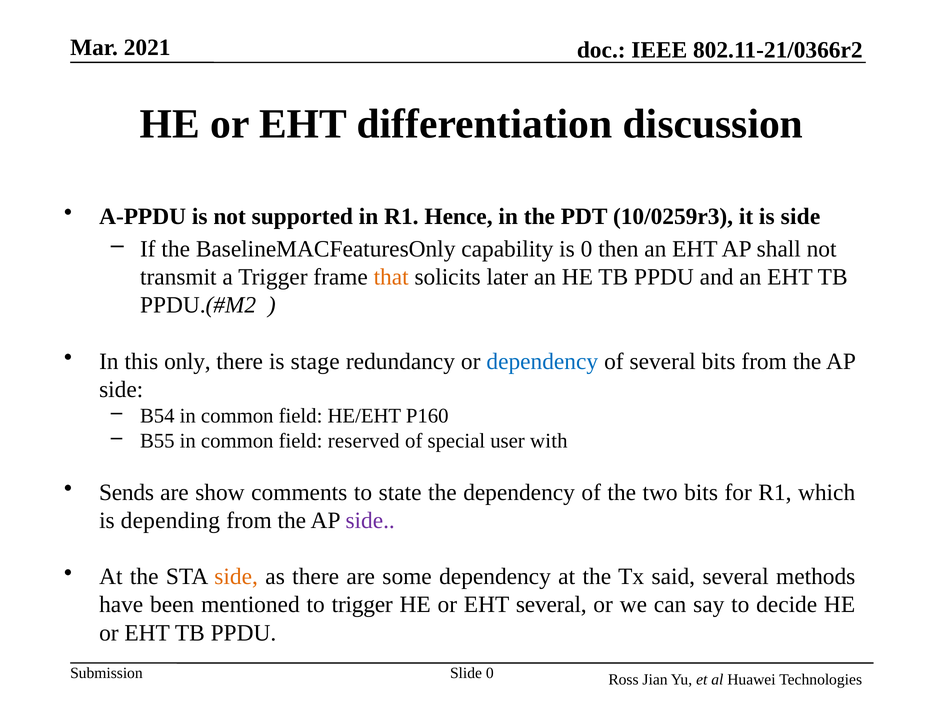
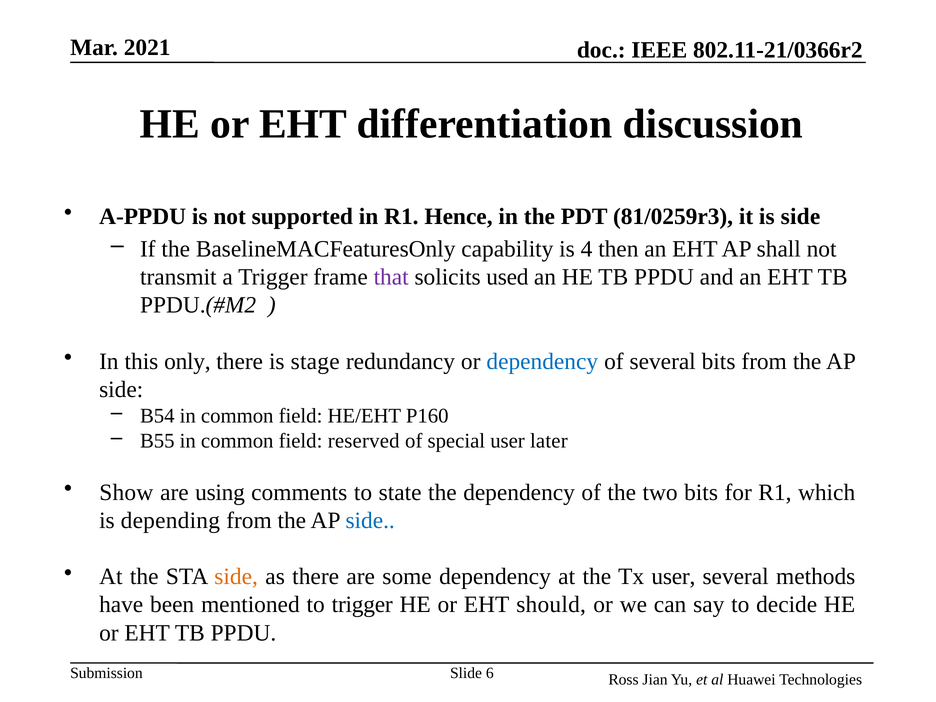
10/0259r3: 10/0259r3 -> 81/0259r3
is 0: 0 -> 4
that colour: orange -> purple
later: later -> used
with: with -> later
Sends: Sends -> Show
show: show -> using
side at (370, 520) colour: purple -> blue
Tx said: said -> user
EHT several: several -> should
Slide 0: 0 -> 6
